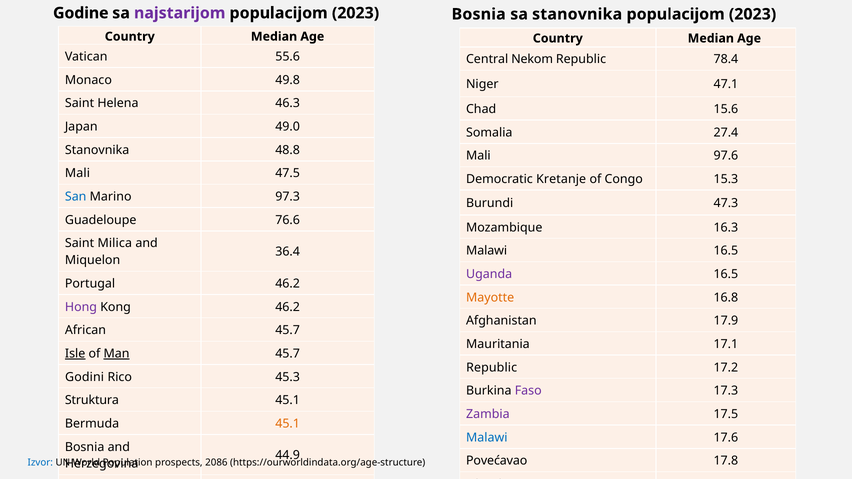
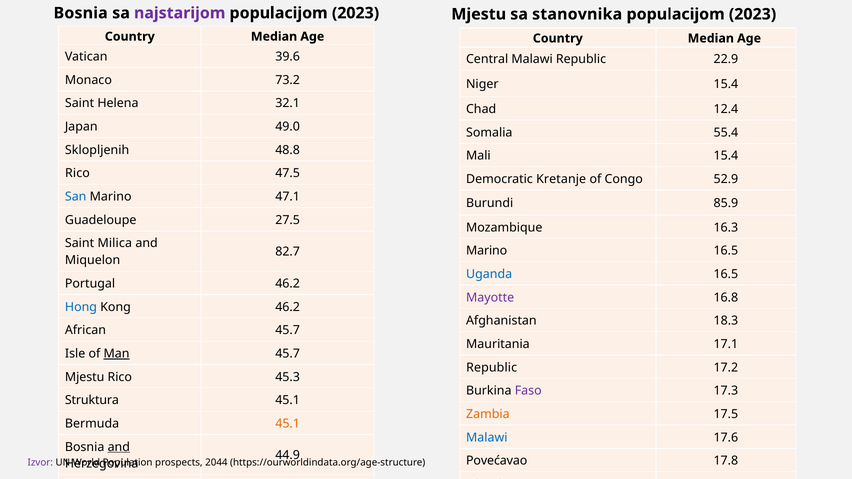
Godine at (81, 13): Godine -> Bosnia
2023 Bosnia: Bosnia -> Mjestu
55.6: 55.6 -> 39.6
Central Nekom: Nekom -> Malawi
78.4: 78.4 -> 22.9
49.8: 49.8 -> 73.2
Niger 47.1: 47.1 -> 15.4
46.3: 46.3 -> 32.1
15.6: 15.6 -> 12.4
27.4: 27.4 -> 55.4
Stanovnika at (97, 150): Stanovnika -> Sklopljenih
Mali 97.6: 97.6 -> 15.4
Mali at (77, 173): Mali -> Rico
15.3: 15.3 -> 52.9
97.3: 97.3 -> 47.1
47.3: 47.3 -> 85.9
76.6: 76.6 -> 27.5
Malawi at (487, 251): Malawi -> Marino
36.4: 36.4 -> 82.7
Uganda colour: purple -> blue
Mayotte colour: orange -> purple
Hong colour: purple -> blue
17.9: 17.9 -> 18.3
Isle underline: present -> none
Godini at (85, 377): Godini -> Mjestu
Zambia colour: purple -> orange
and at (119, 447) underline: none -> present
Izvor colour: blue -> purple
2086: 2086 -> 2044
